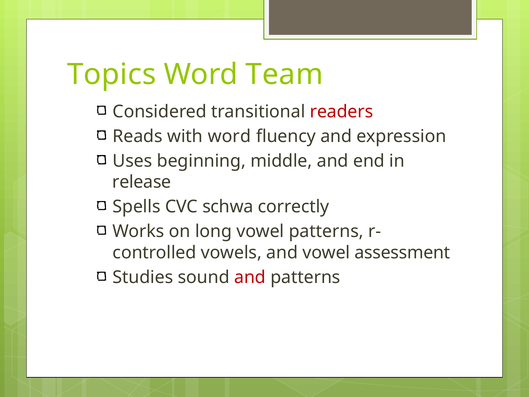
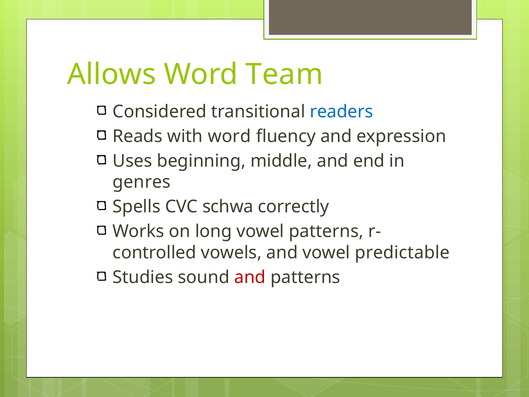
Topics: Topics -> Allows
readers colour: red -> blue
release: release -> genres
assessment: assessment -> predictable
